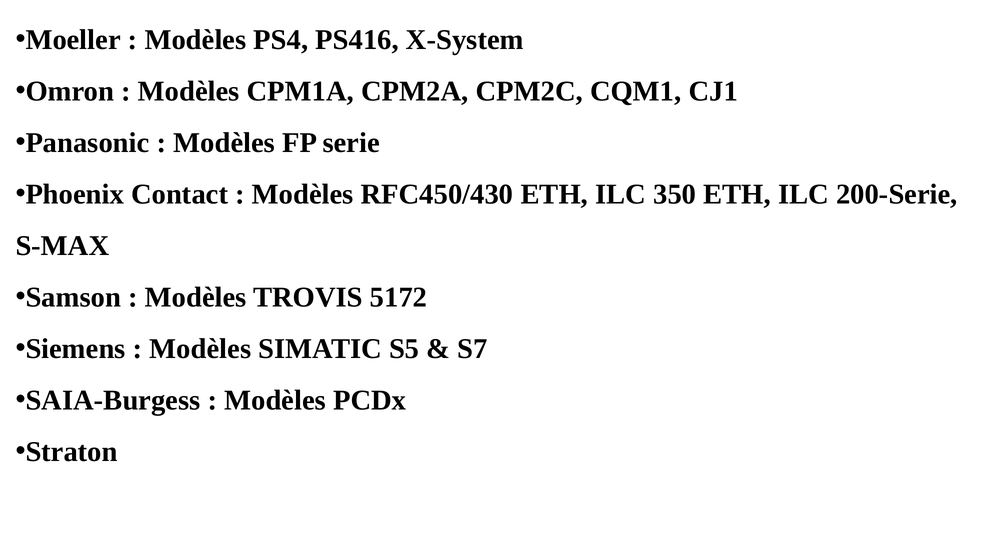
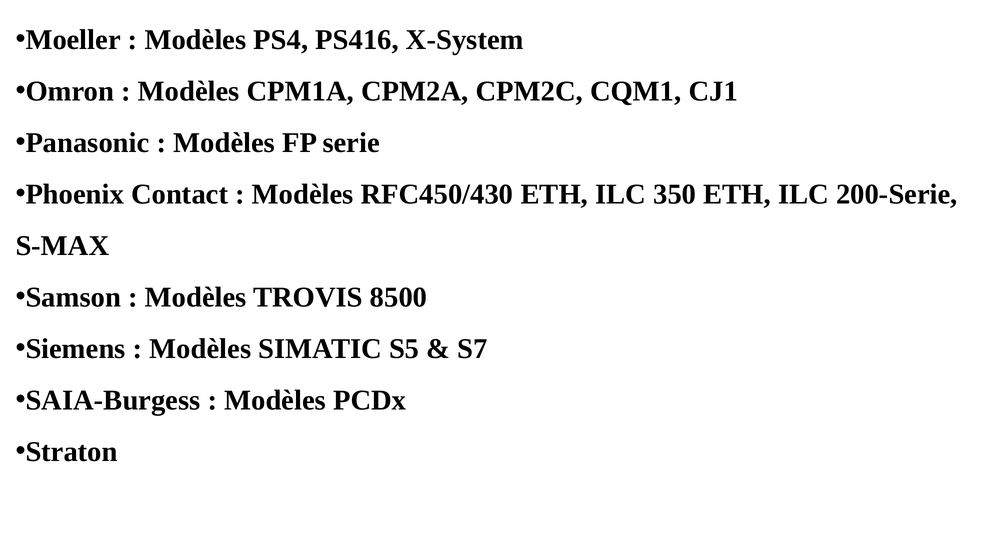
5172: 5172 -> 8500
